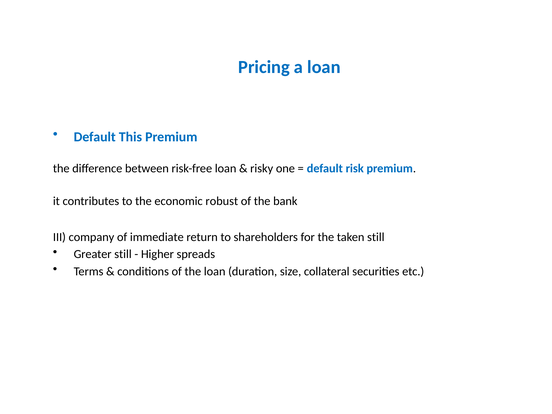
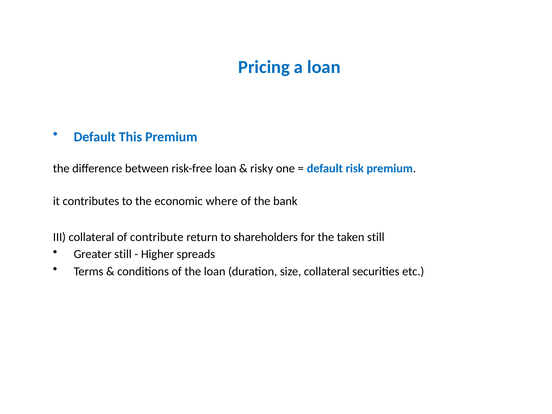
robust: robust -> where
III company: company -> collateral
immediate: immediate -> contribute
